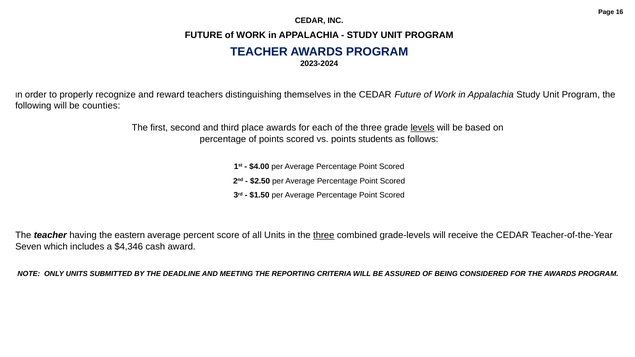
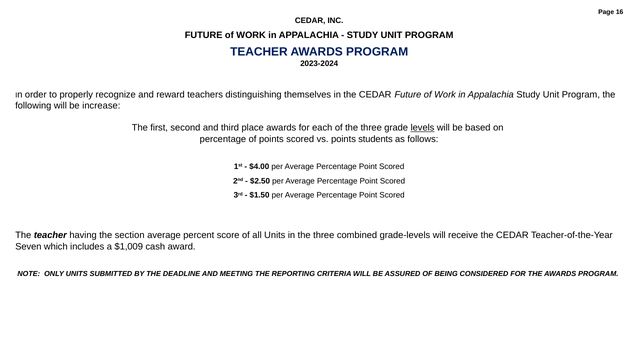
counties: counties -> increase
eastern: eastern -> section
three at (324, 236) underline: present -> none
$4,346: $4,346 -> $1,009
